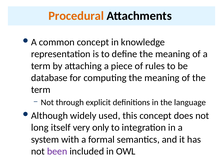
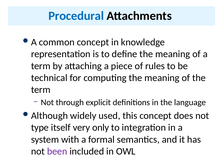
Procedural colour: orange -> blue
database: database -> technical
long: long -> type
